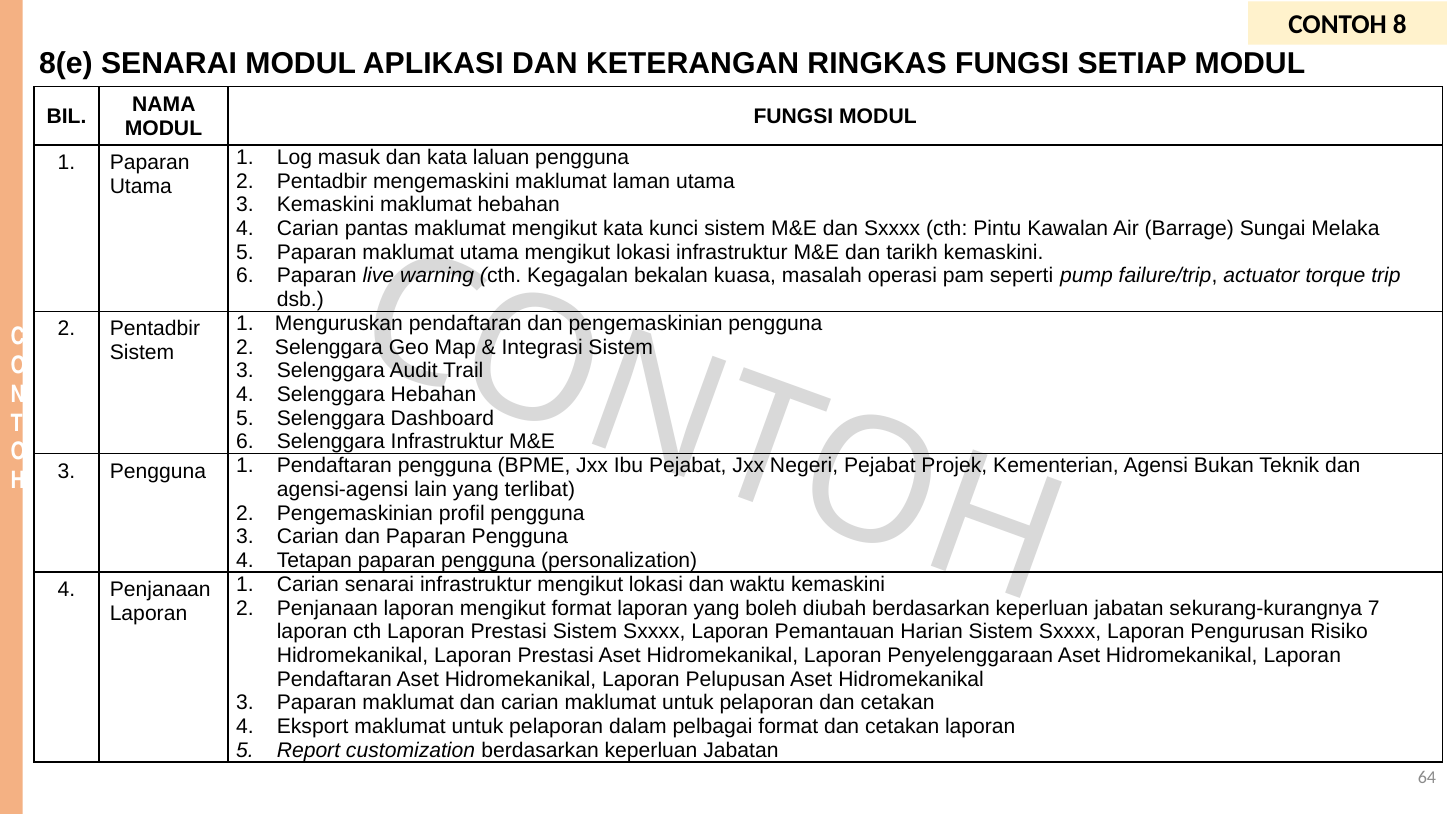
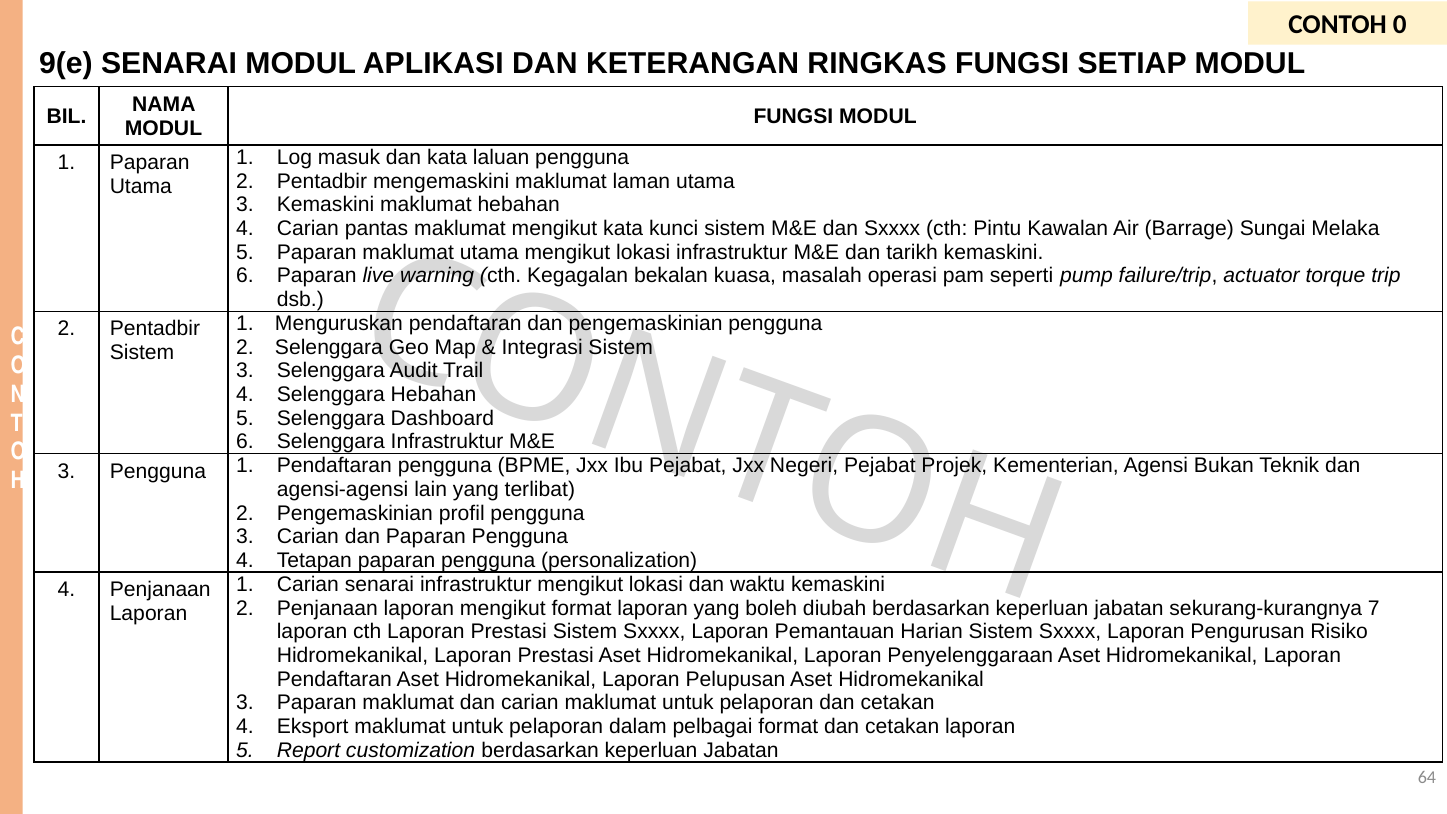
8: 8 -> 0
8(e: 8(e -> 9(e
